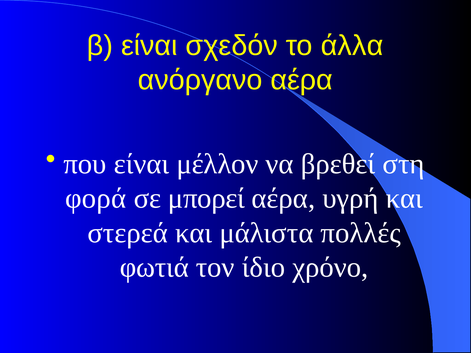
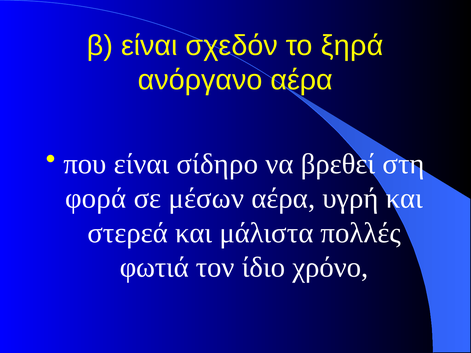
άλλα: άλλα -> ξηρά
μέλλον: μέλλον -> σίδηρο
μπορεί: μπορεί -> μέσων
